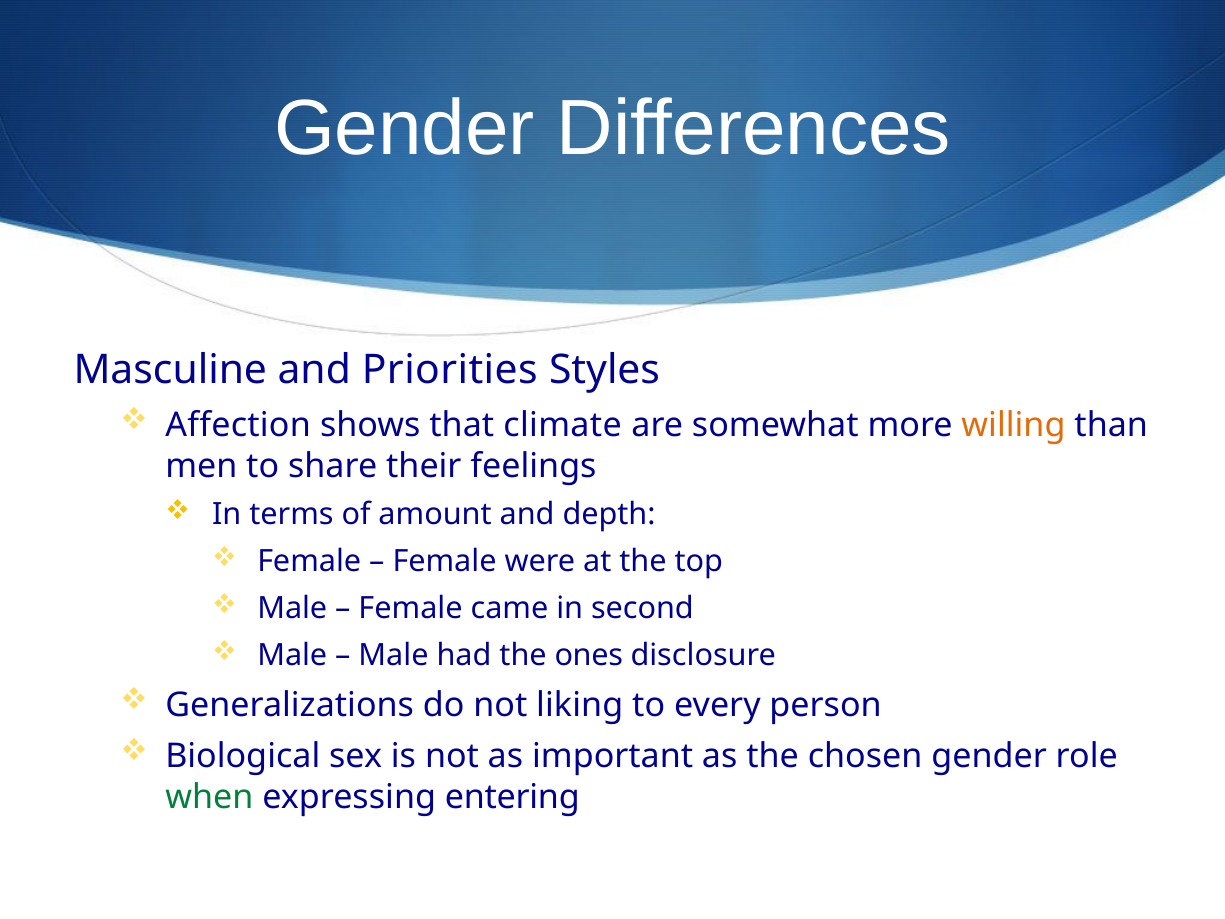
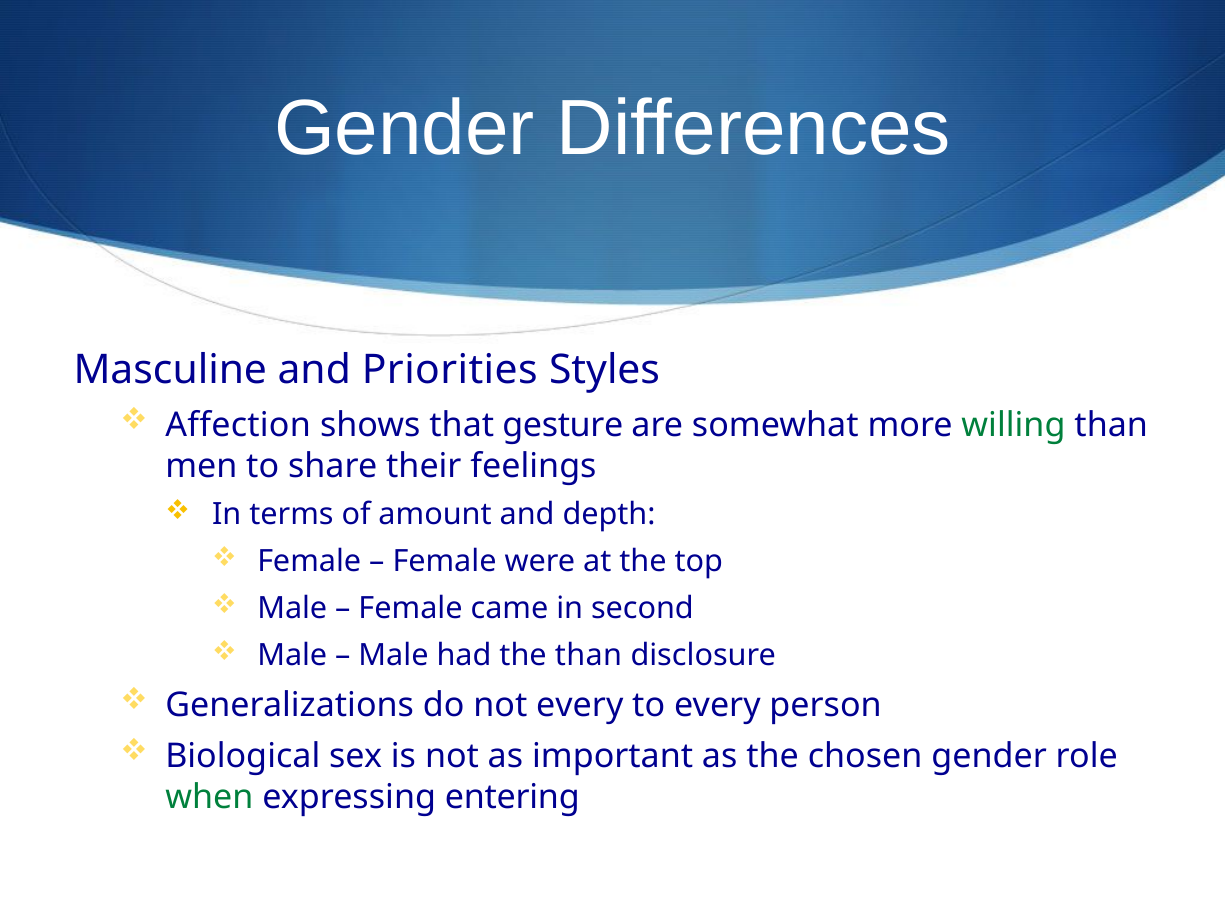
climate: climate -> gesture
willing colour: orange -> green
the ones: ones -> than
not liking: liking -> every
